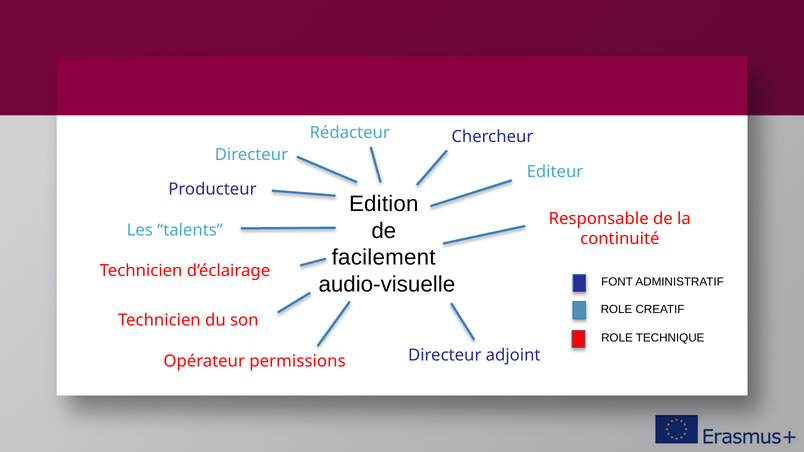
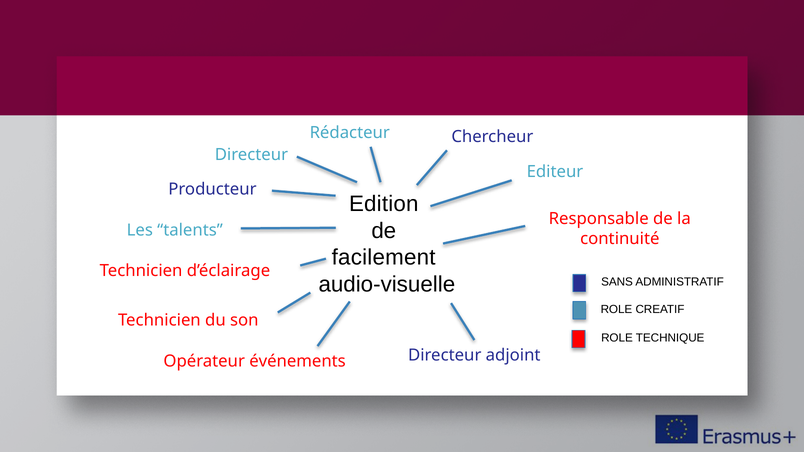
FONT: FONT -> SANS
permissions: permissions -> événements
